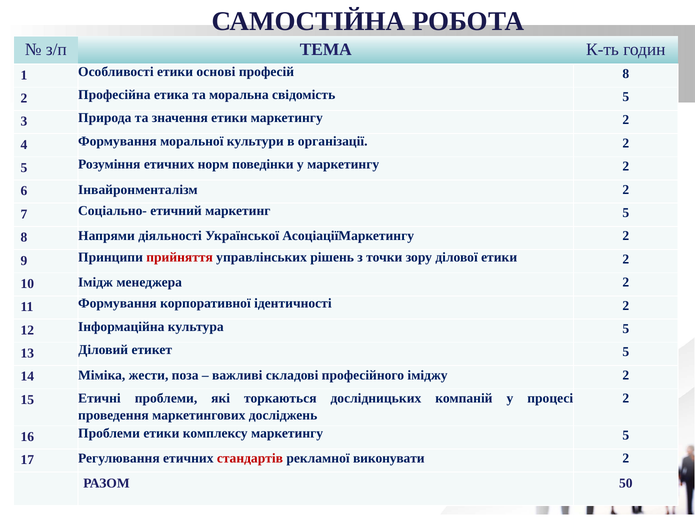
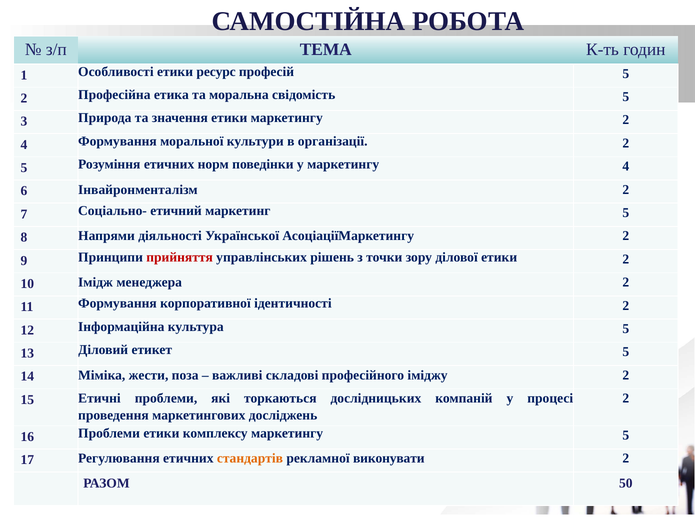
основі: основі -> ресурс
професій 8: 8 -> 5
у маркетингу 2: 2 -> 4
стандартів colour: red -> orange
